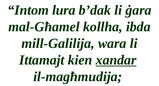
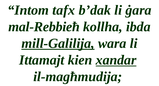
lura: lura -> tafx
mal-Għamel: mal-Għamel -> mal-Rebbieħ
mill-Galilija underline: none -> present
